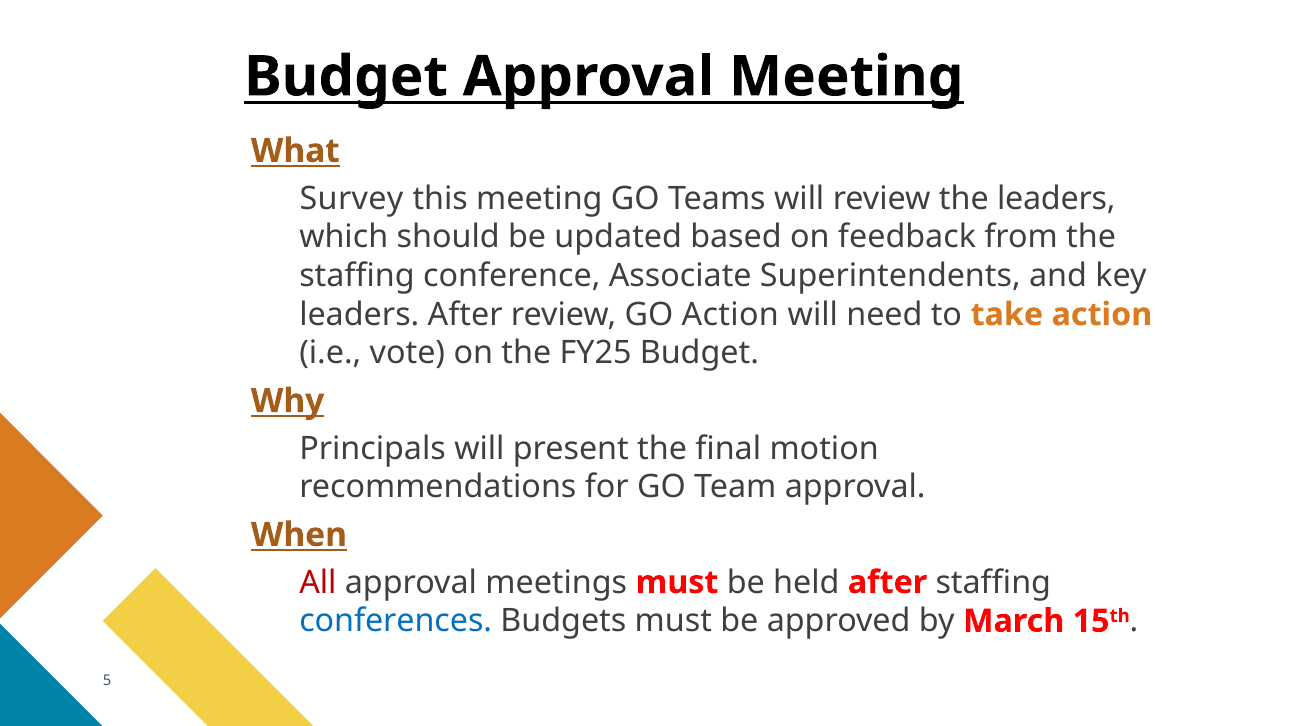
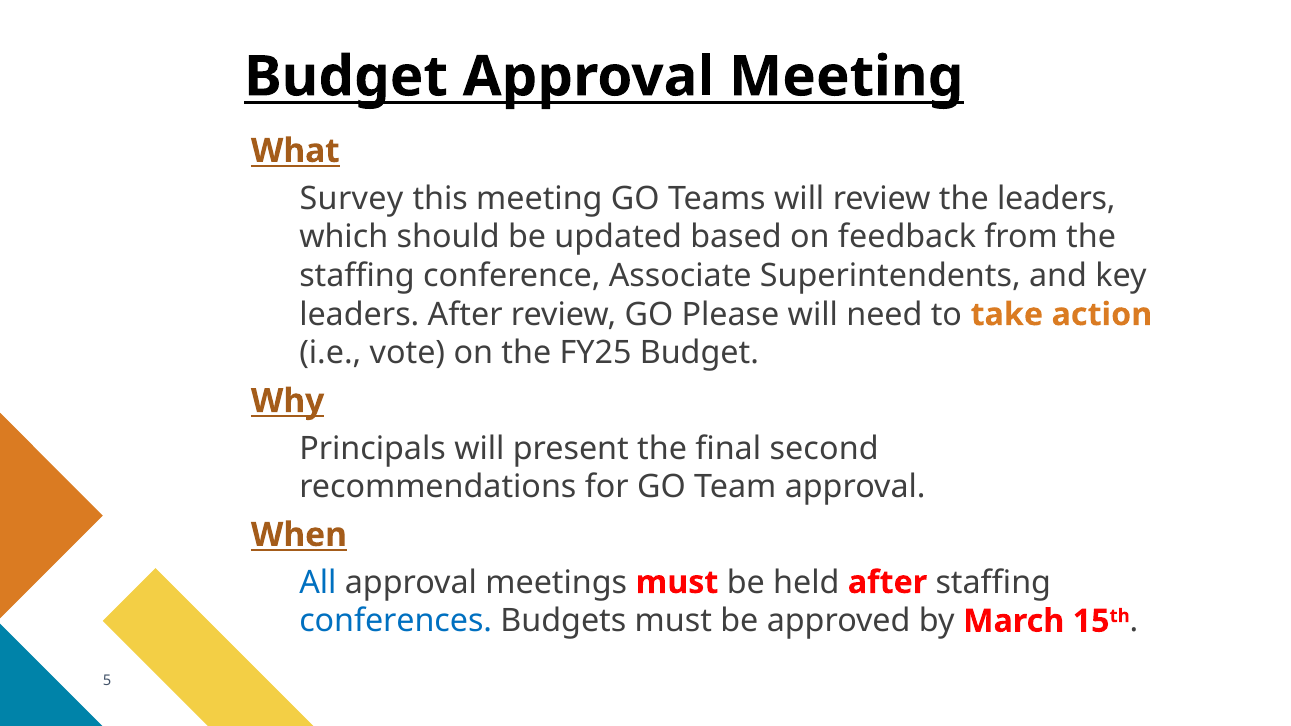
GO Action: Action -> Please
motion: motion -> second
All colour: red -> blue
